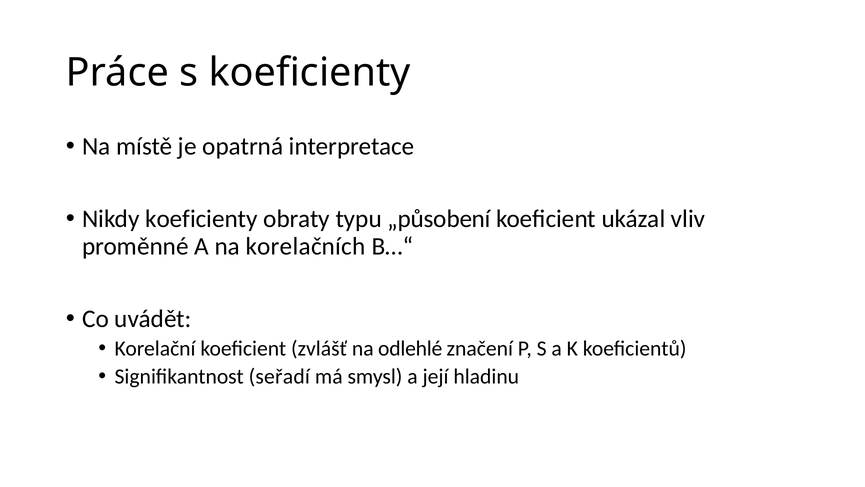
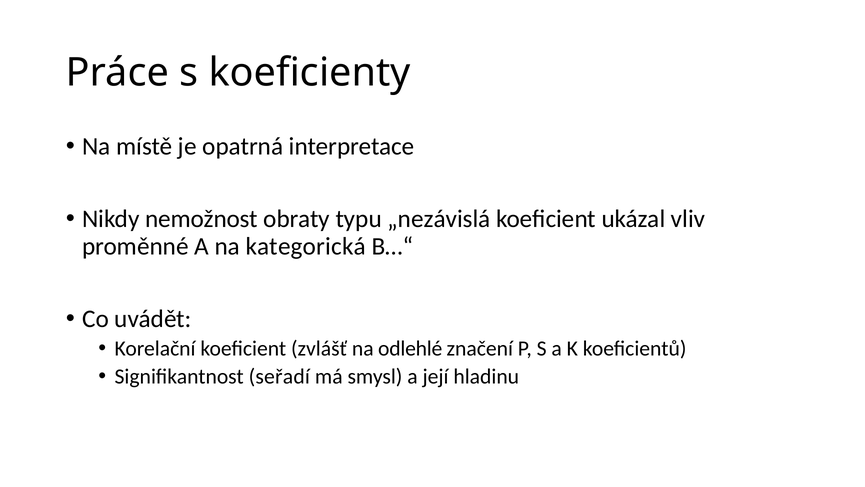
Nikdy koeficienty: koeficienty -> nemožnost
„působení: „působení -> „nezávislá
korelačních: korelačních -> kategorická
